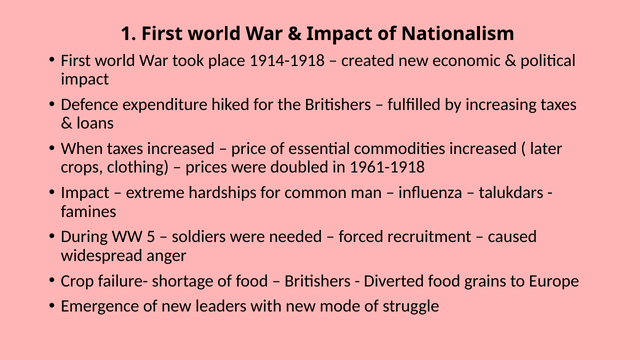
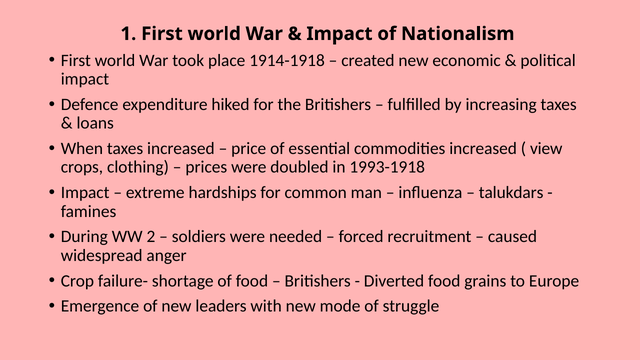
later: later -> view
1961-1918: 1961-1918 -> 1993-1918
5: 5 -> 2
